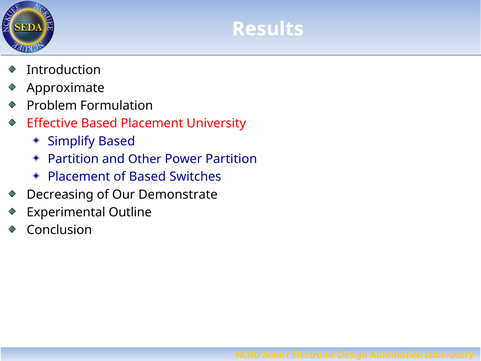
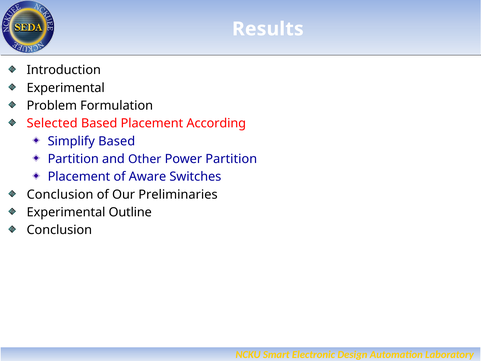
Approximate at (66, 88): Approximate -> Experimental
Effective: Effective -> Selected
University: University -> According
of Based: Based -> Aware
Decreasing at (60, 194): Decreasing -> Conclusion
Demonstrate: Demonstrate -> Preliminaries
